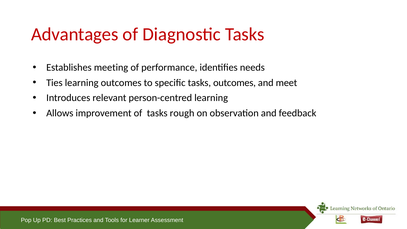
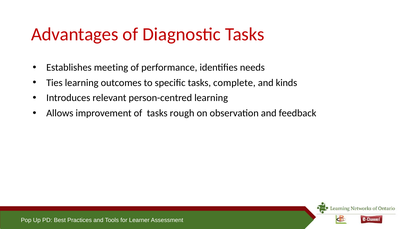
tasks outcomes: outcomes -> complete
meet: meet -> kinds
